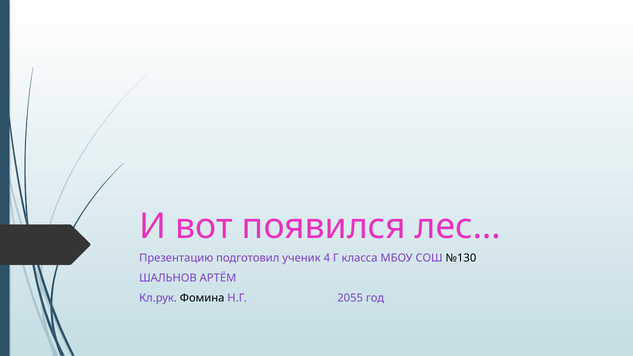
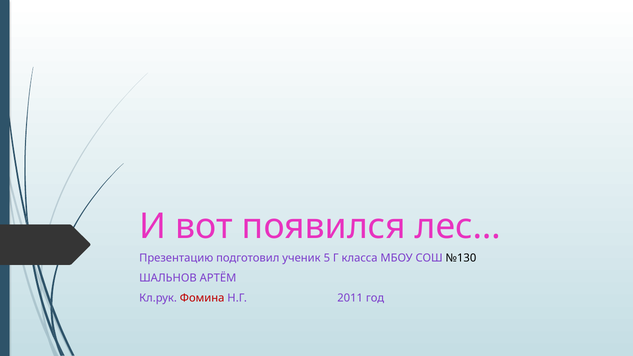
4: 4 -> 5
Фомина colour: black -> red
2055: 2055 -> 2011
